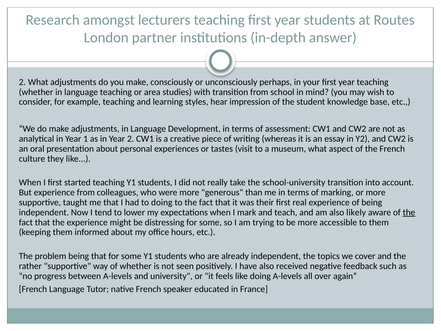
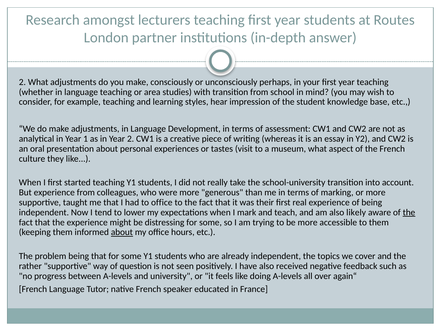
to doing: doing -> office
about at (122, 232) underline: none -> present
of whether: whether -> question
